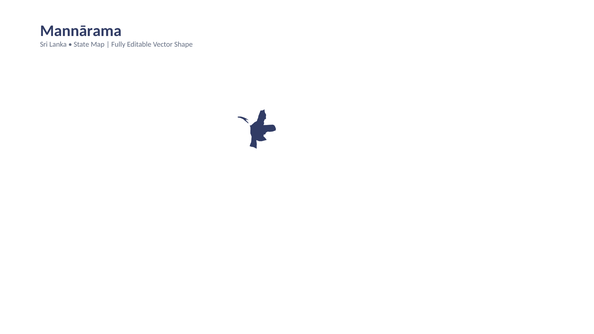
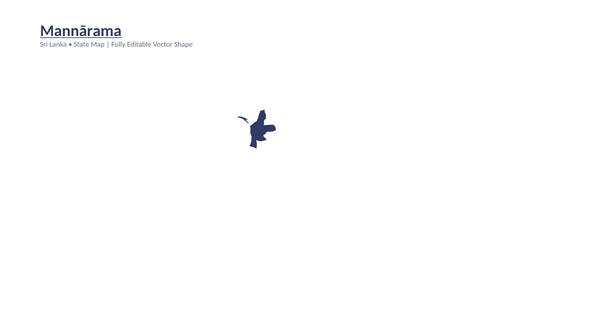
Mannārama underline: none -> present
